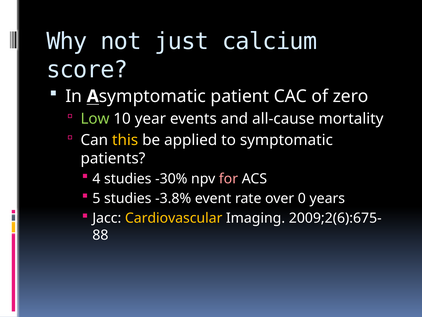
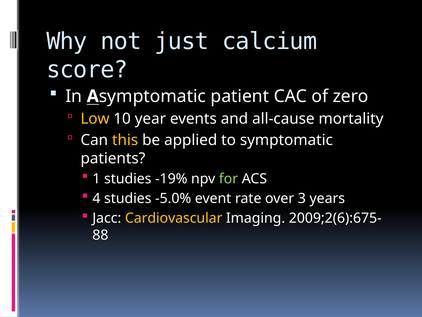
Low colour: light green -> yellow
4: 4 -> 1
-30%: -30% -> -19%
for colour: pink -> light green
5: 5 -> 4
-3.8%: -3.8% -> -5.0%
0: 0 -> 3
